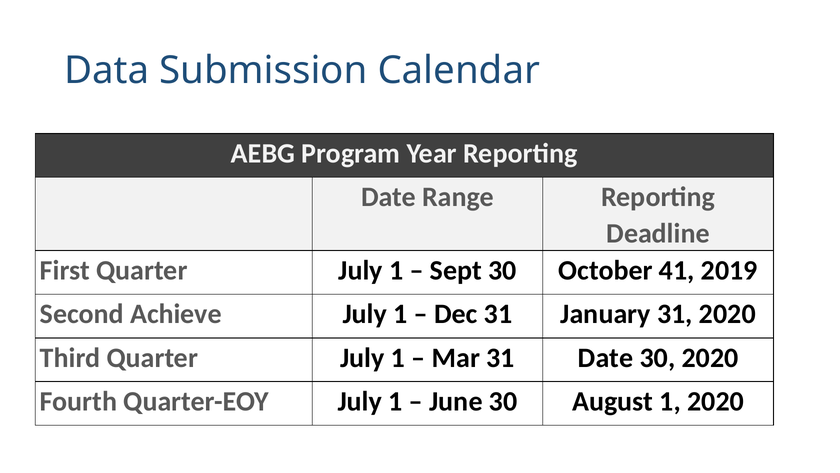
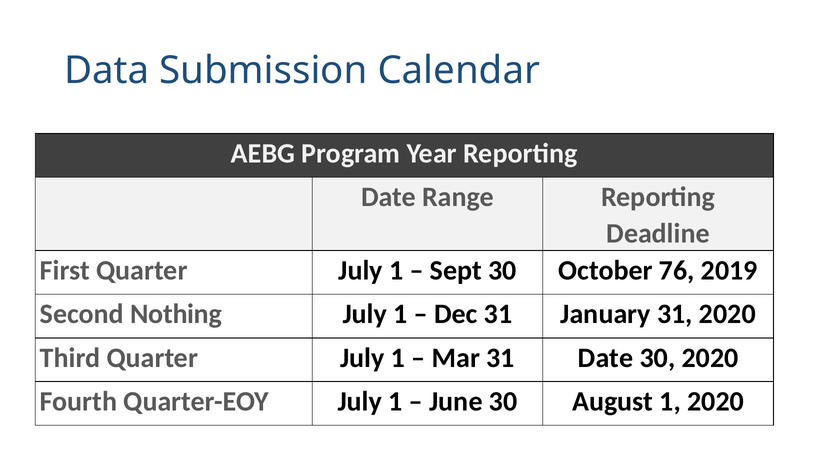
41: 41 -> 76
Achieve: Achieve -> Nothing
